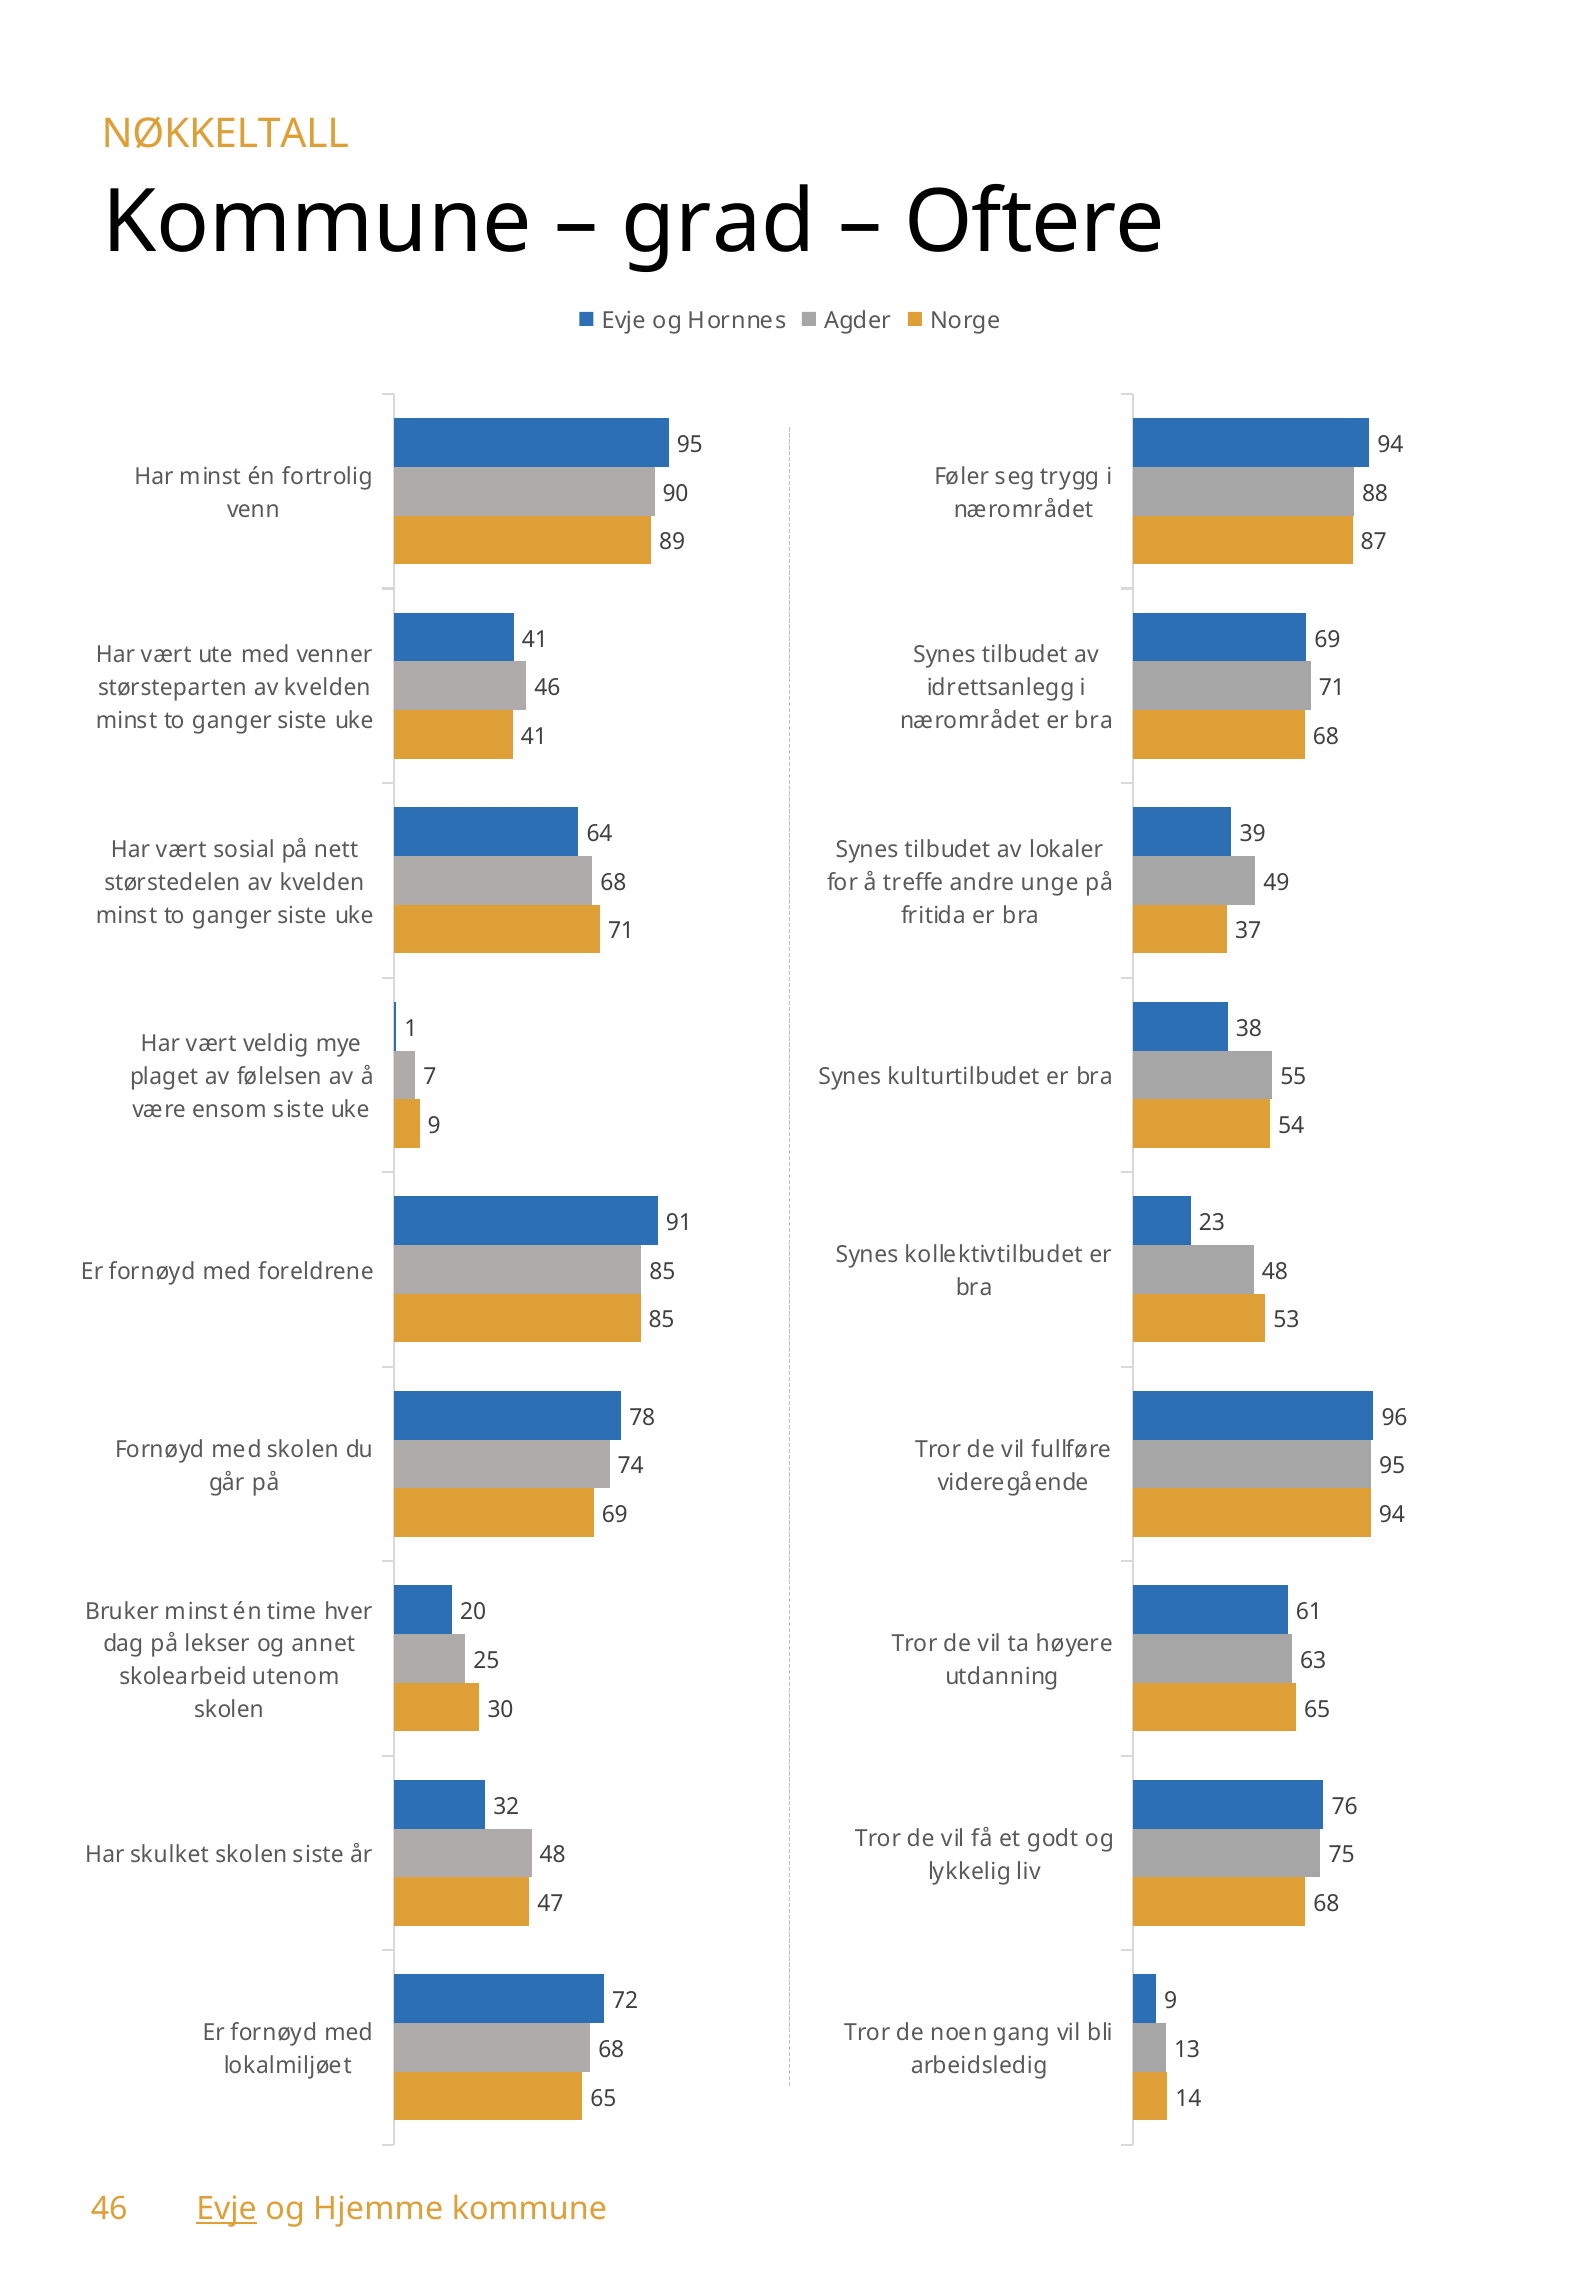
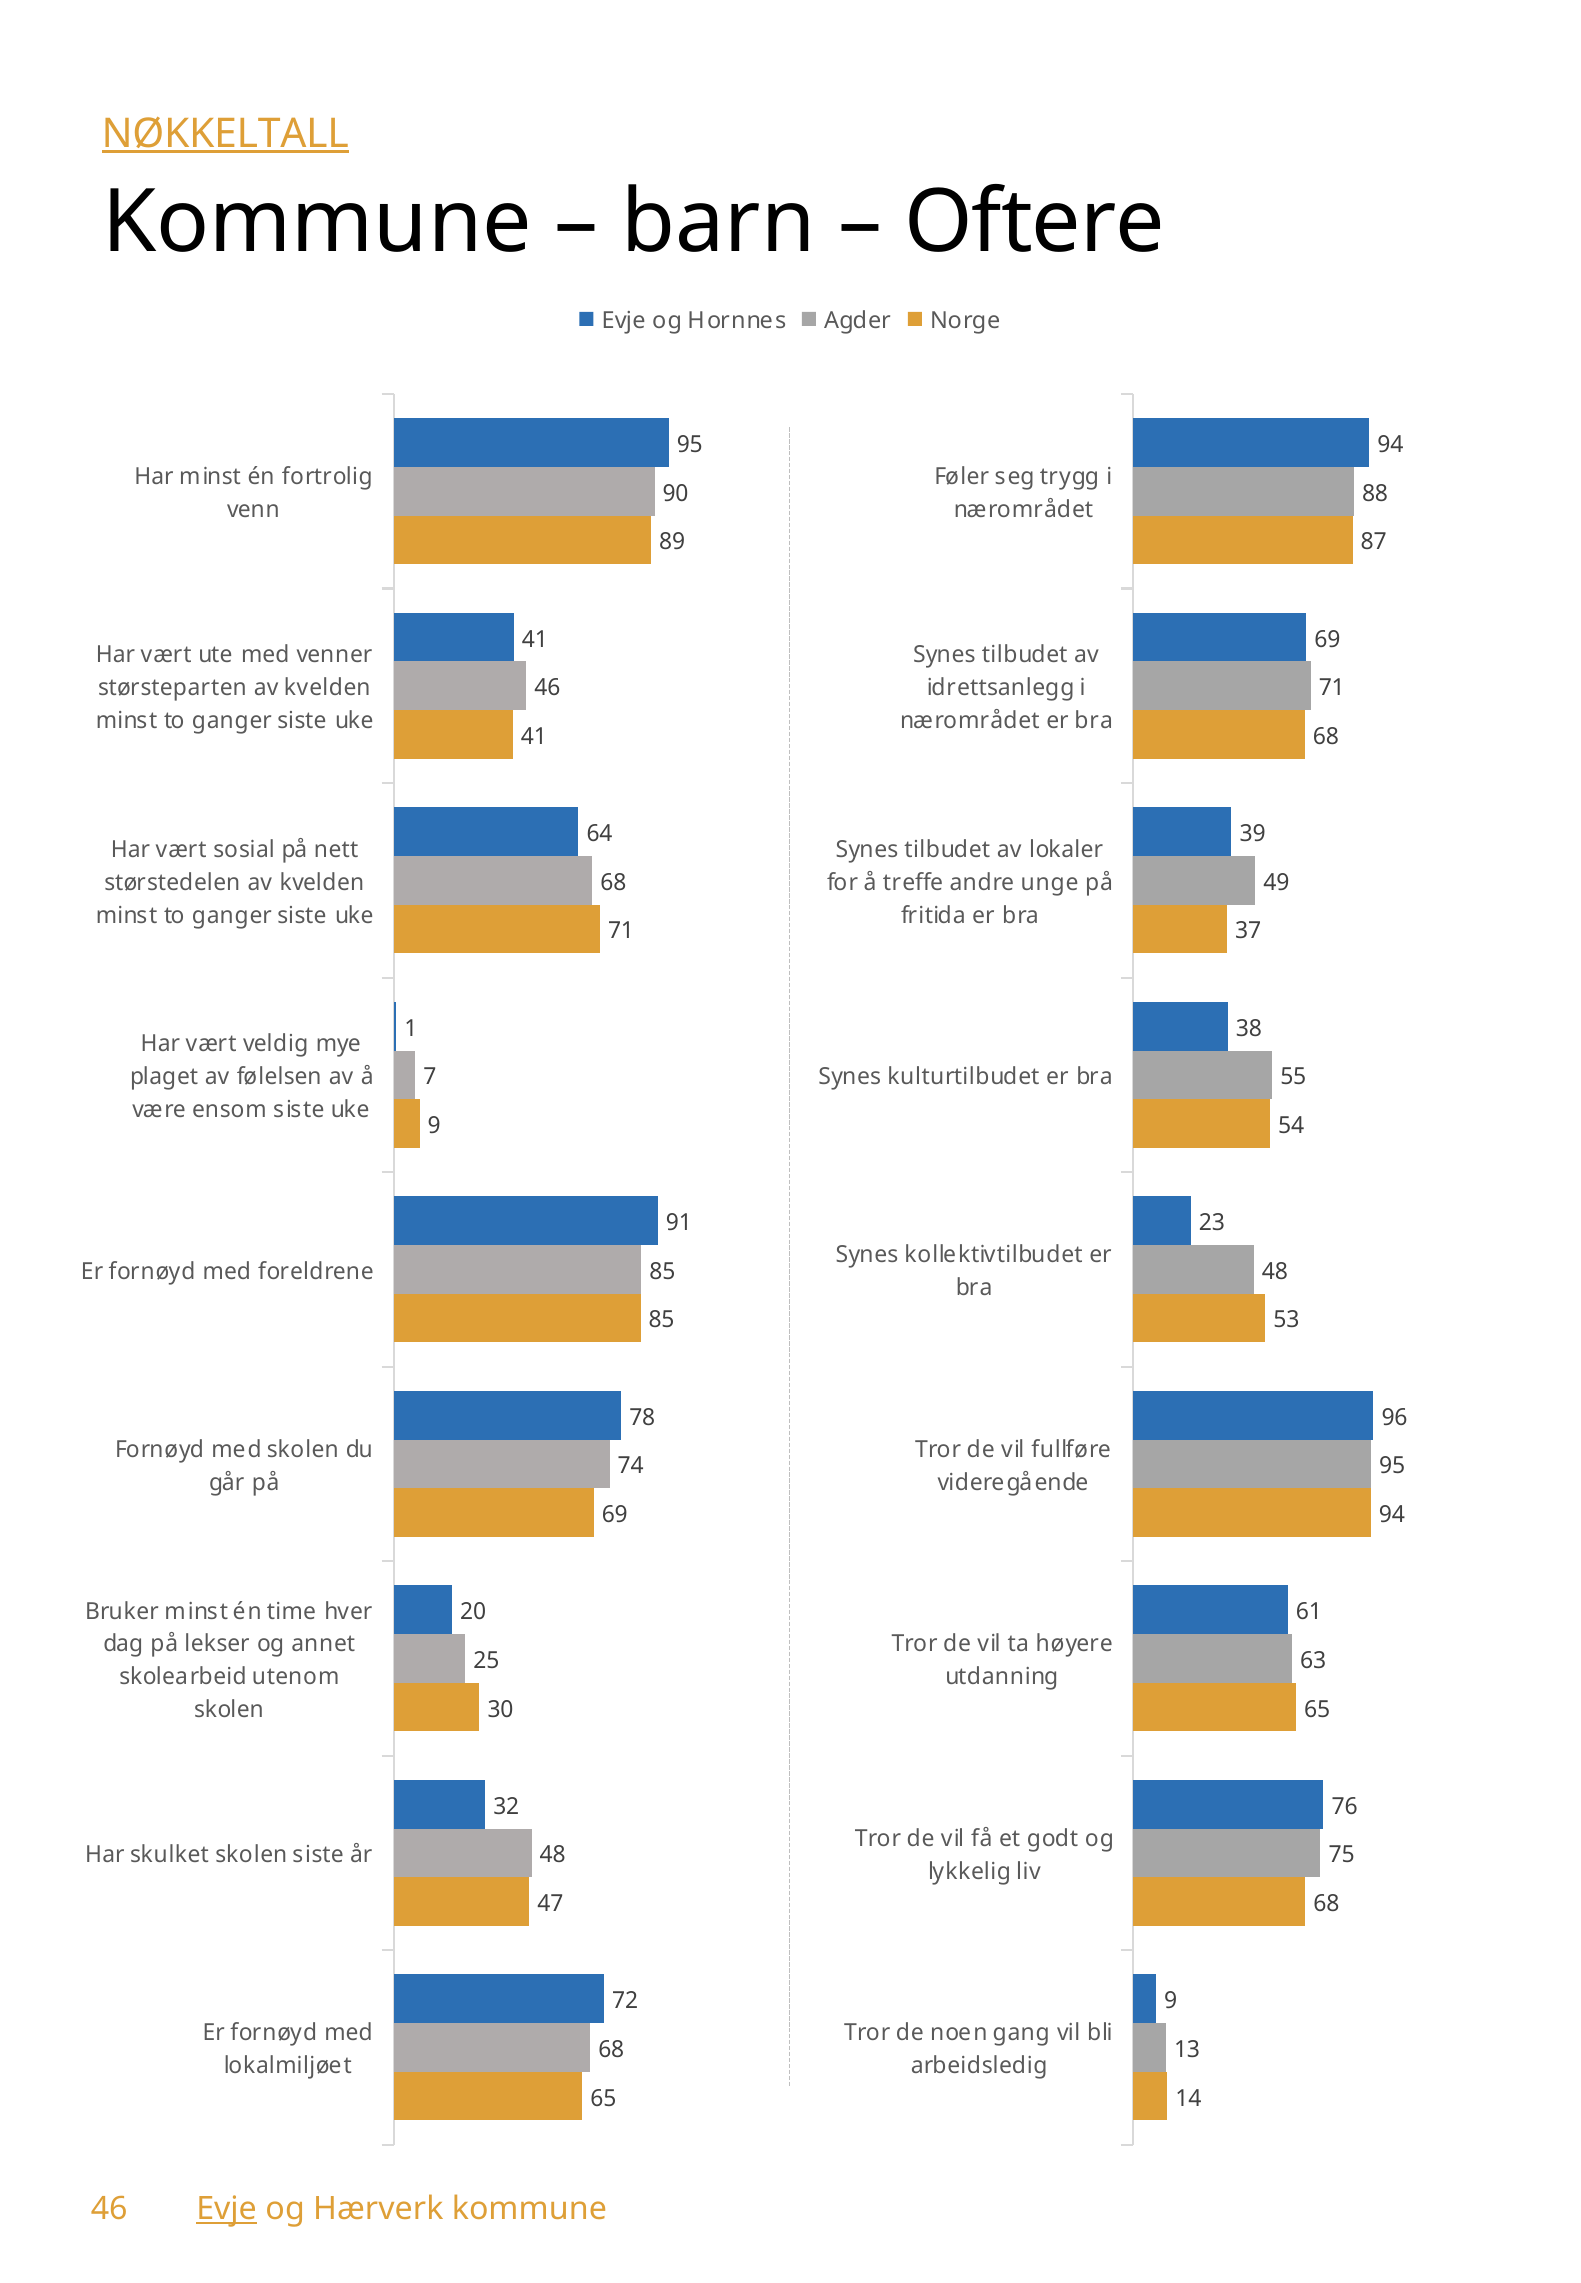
NØKKELTALL underline: none -> present
grad: grad -> barn
Hjemme: Hjemme -> Hærverk
